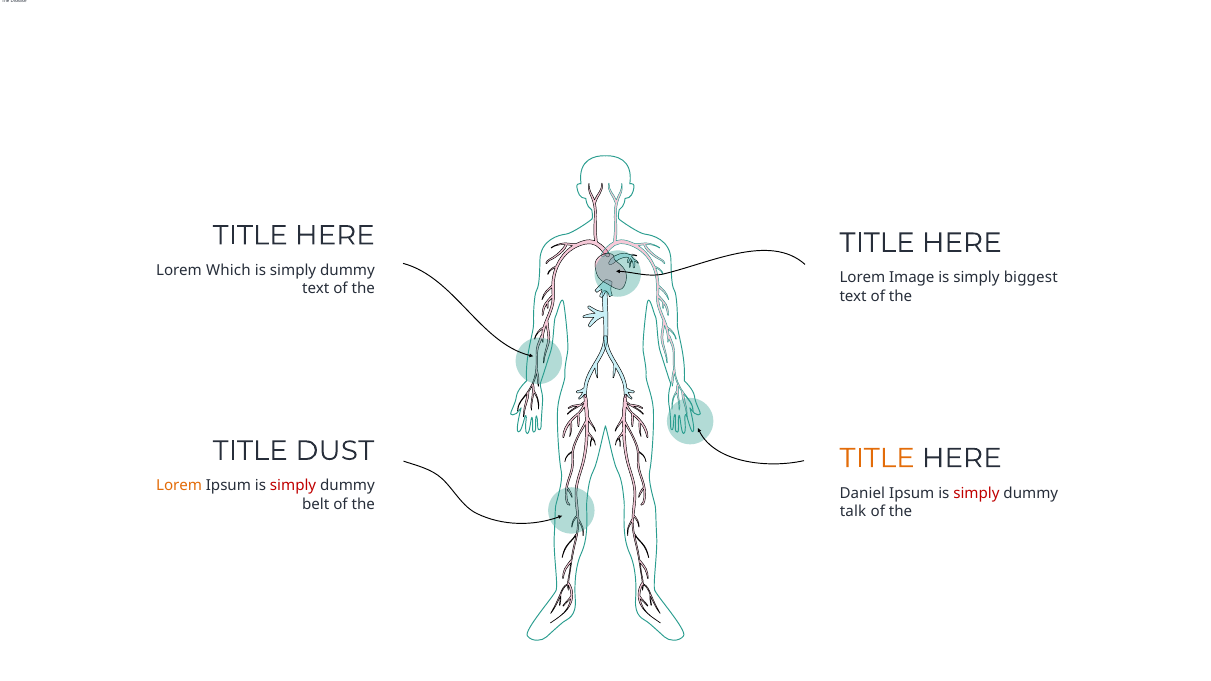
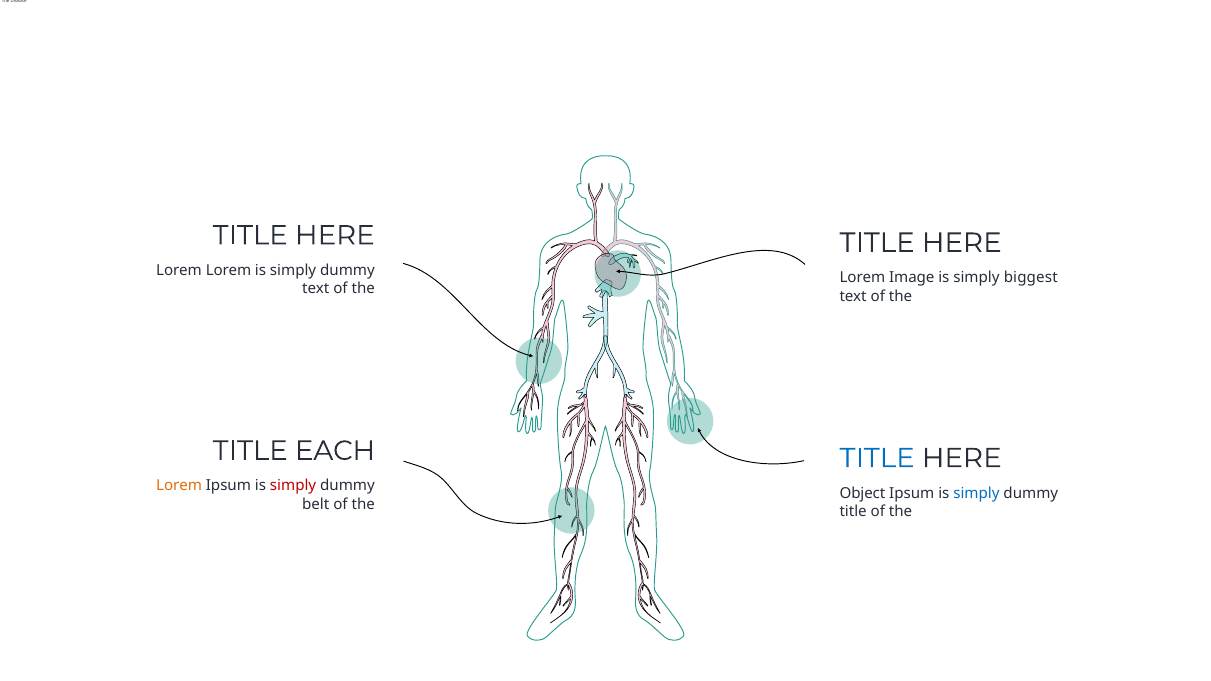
Lorem Which: Which -> Lorem
DUST: DUST -> EACH
TITLE at (877, 458) colour: orange -> blue
Daniel: Daniel -> Object
simply at (976, 493) colour: red -> blue
talk at (853, 512): talk -> title
